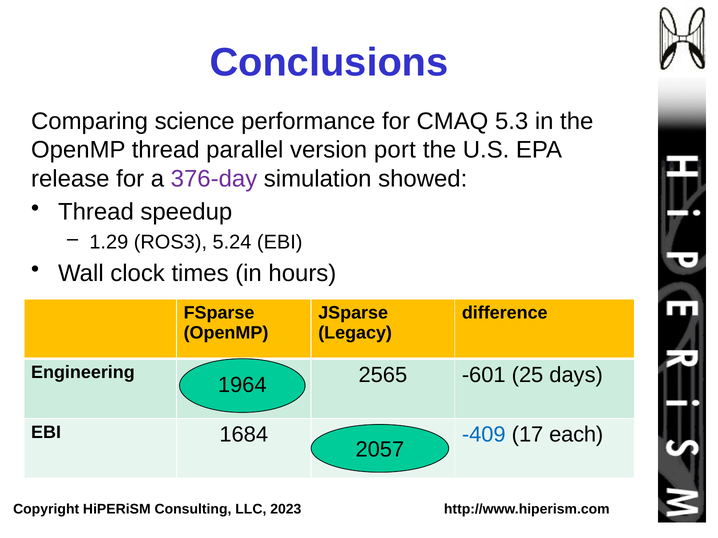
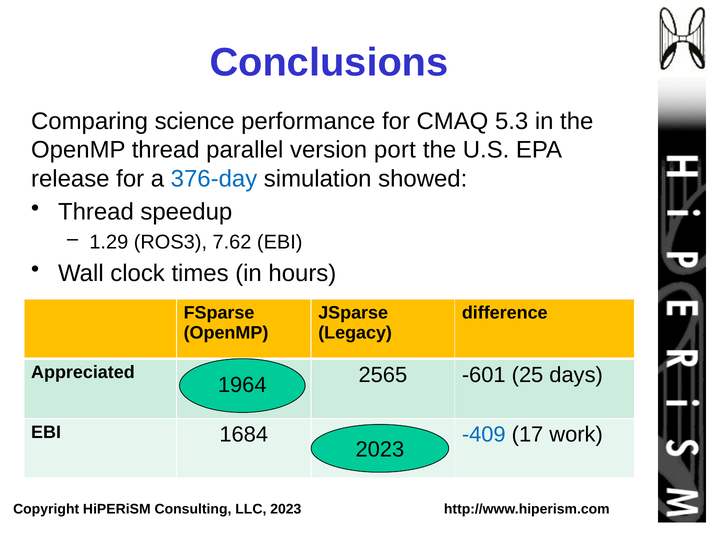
376-day colour: purple -> blue
5.24: 5.24 -> 7.62
Engineering: Engineering -> Appreciated
each: each -> work
2057 at (380, 450): 2057 -> 2023
